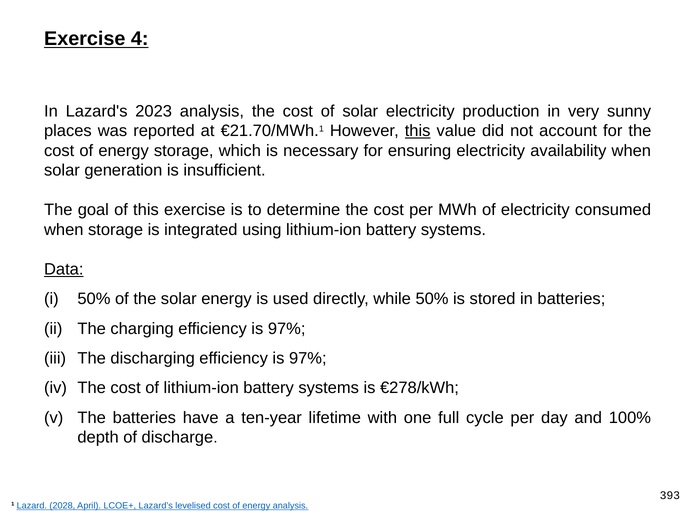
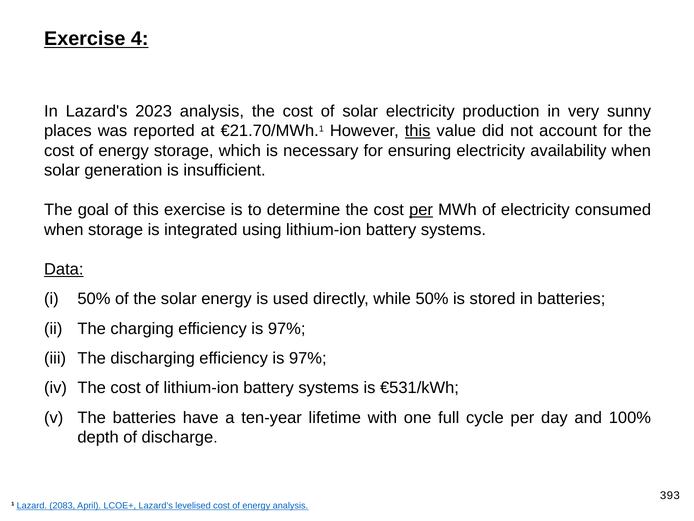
per at (421, 210) underline: none -> present
€278/kWh: €278/kWh -> €531/kWh
2028: 2028 -> 2083
